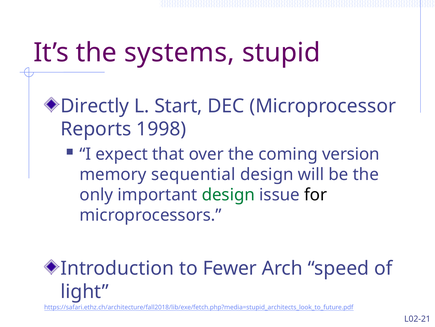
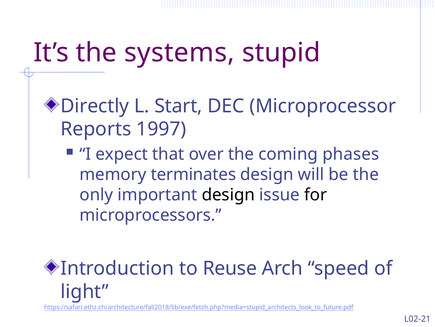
1998: 1998 -> 1997
version: version -> phases
sequential: sequential -> terminates
design at (228, 195) colour: green -> black
Fewer: Fewer -> Reuse
